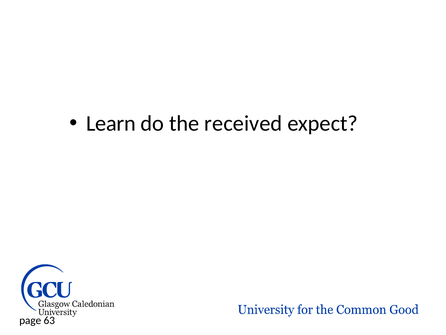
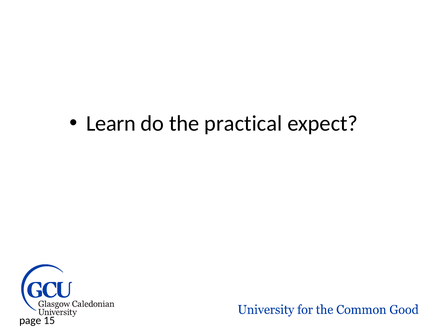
received: received -> practical
63: 63 -> 15
